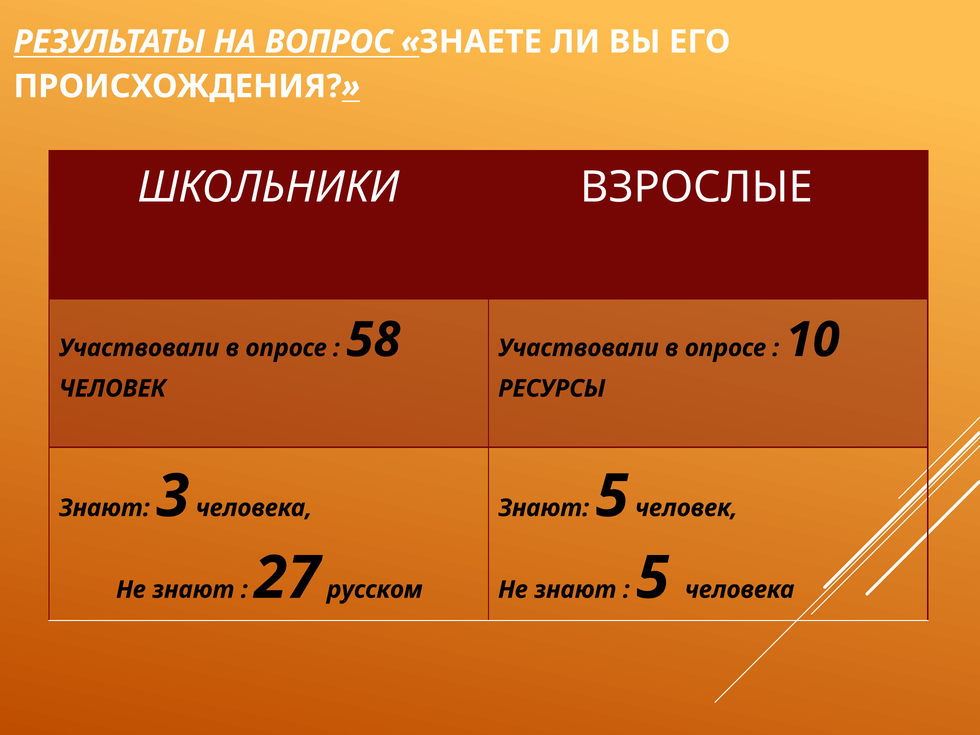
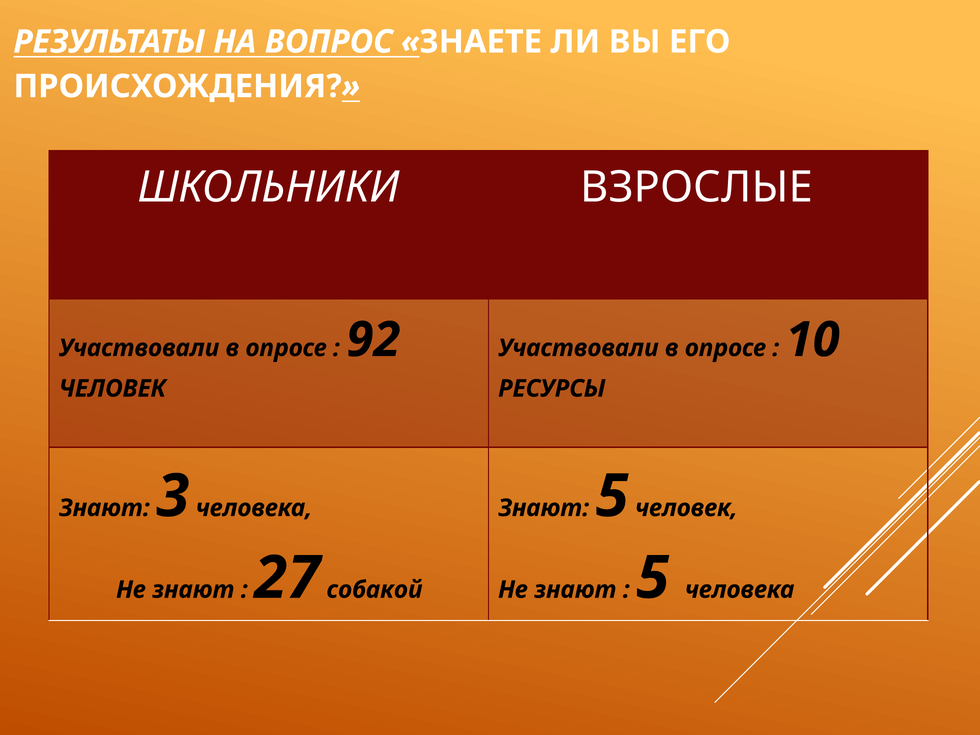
58: 58 -> 92
русском: русском -> собакой
